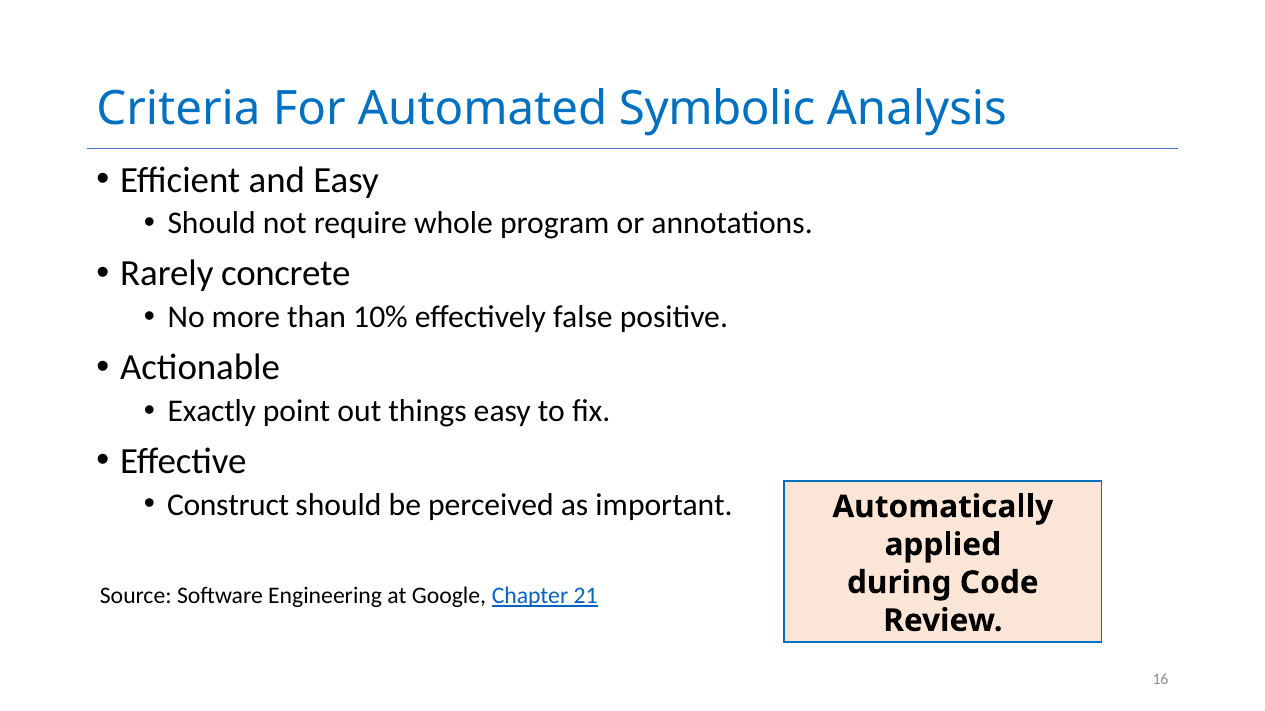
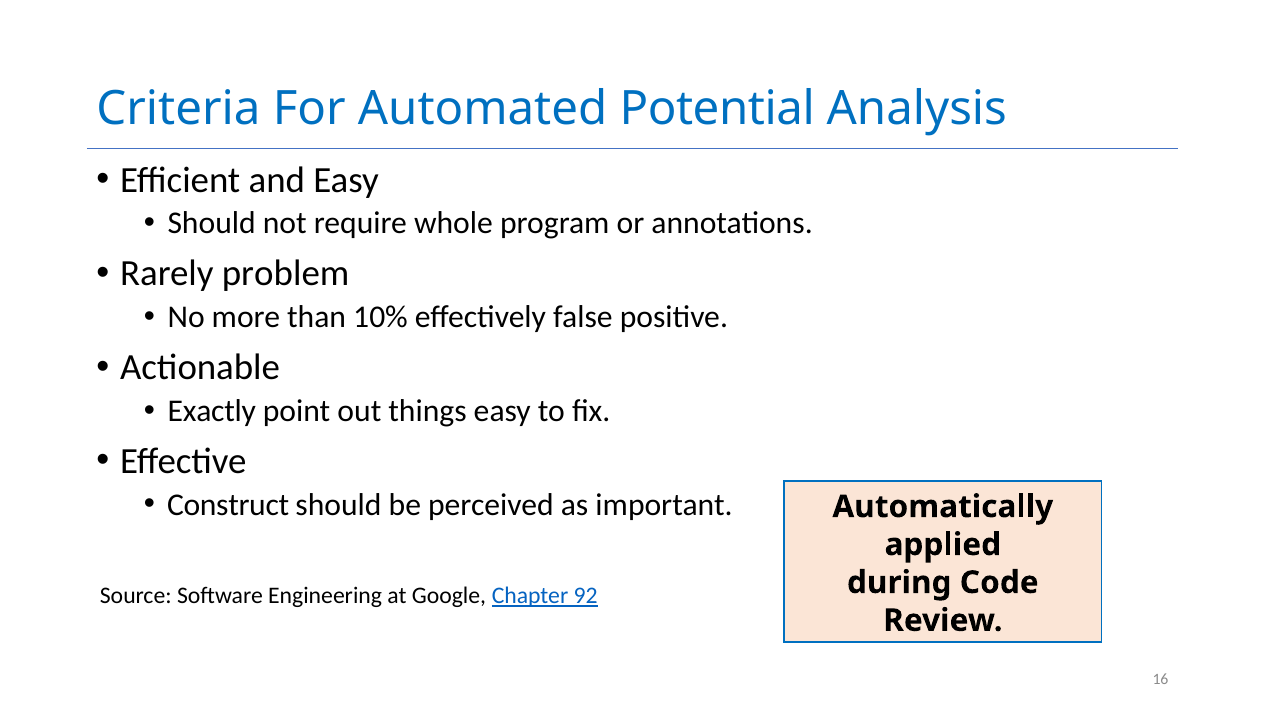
Symbolic: Symbolic -> Potential
concrete: concrete -> problem
21: 21 -> 92
